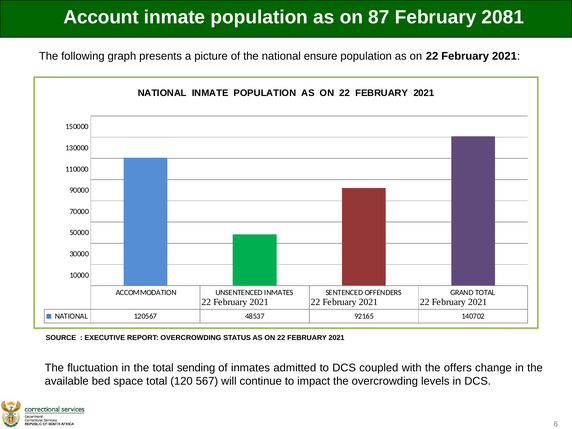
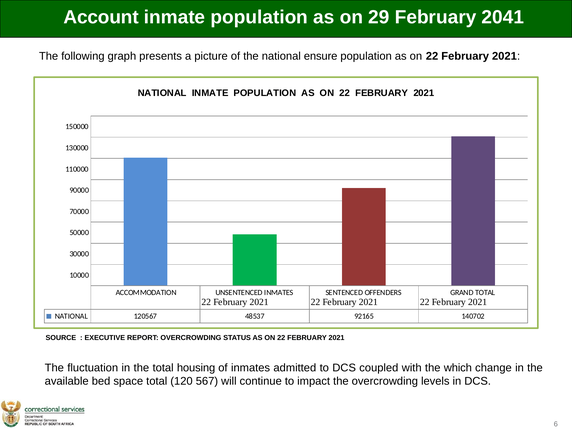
87: 87 -> 29
2081: 2081 -> 2041
sending: sending -> housing
offers: offers -> which
